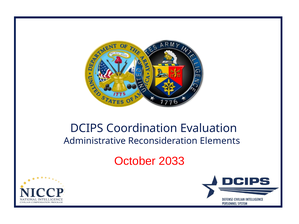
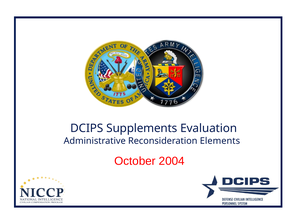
Coordination: Coordination -> Supplements
2033: 2033 -> 2004
